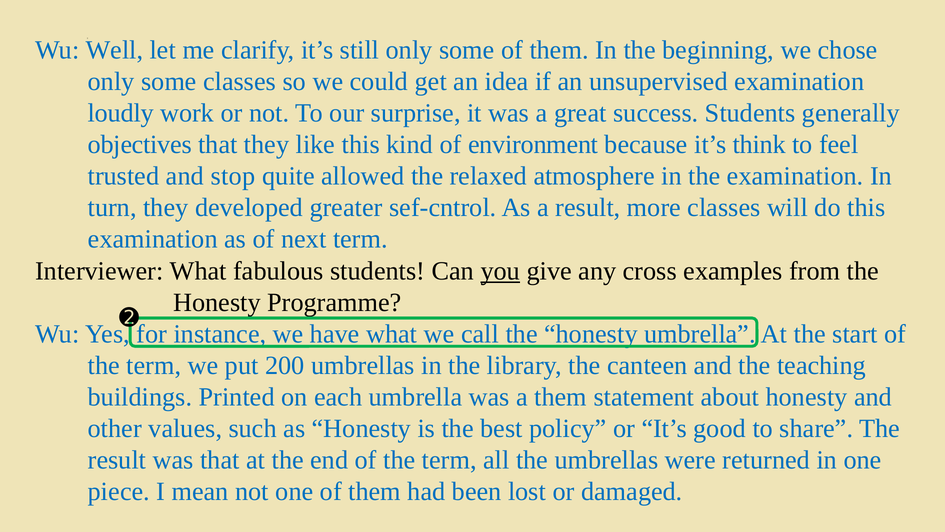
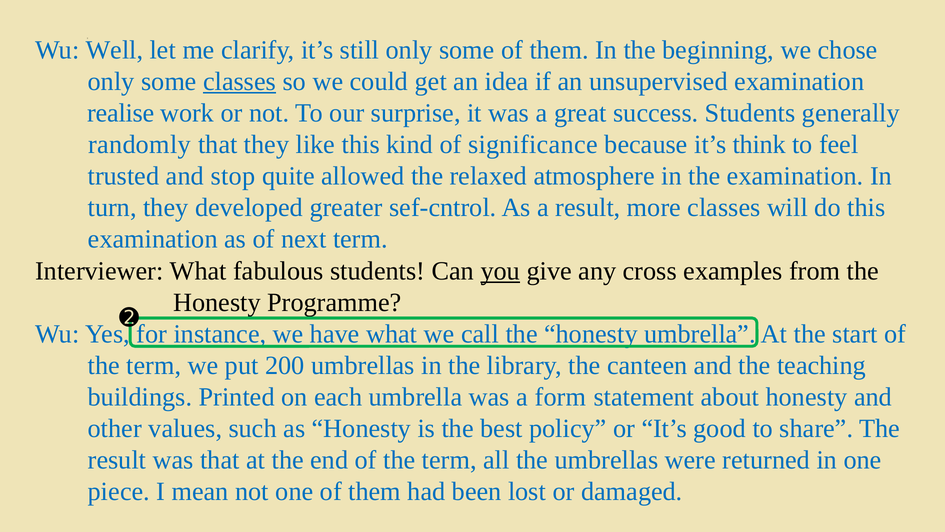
classes at (240, 82) underline: none -> present
loudly: loudly -> realise
objectives: objectives -> randomly
environment: environment -> significance
a them: them -> form
